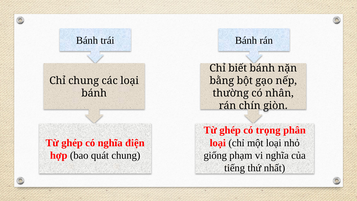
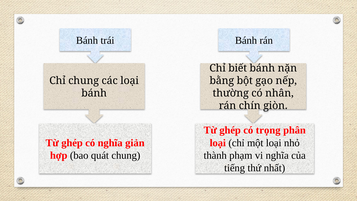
điện: điện -> giản
giống: giống -> thành
